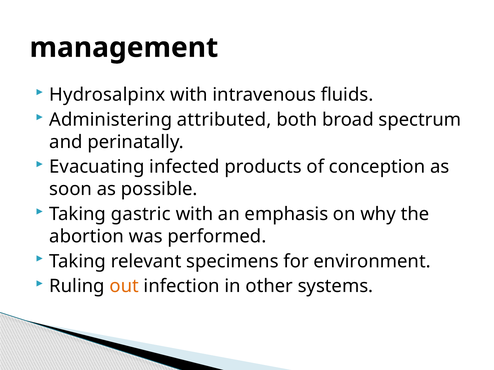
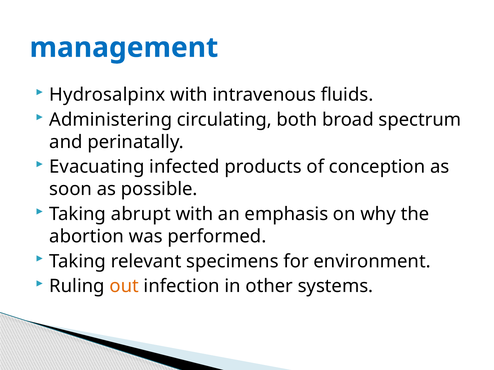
management colour: black -> blue
attributed: attributed -> circulating
gastric: gastric -> abrupt
